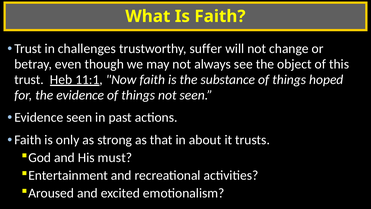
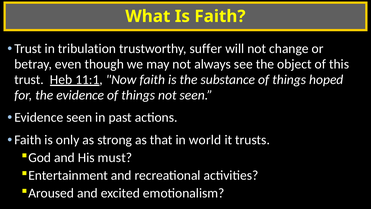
challenges: challenges -> tribulation
about: about -> world
